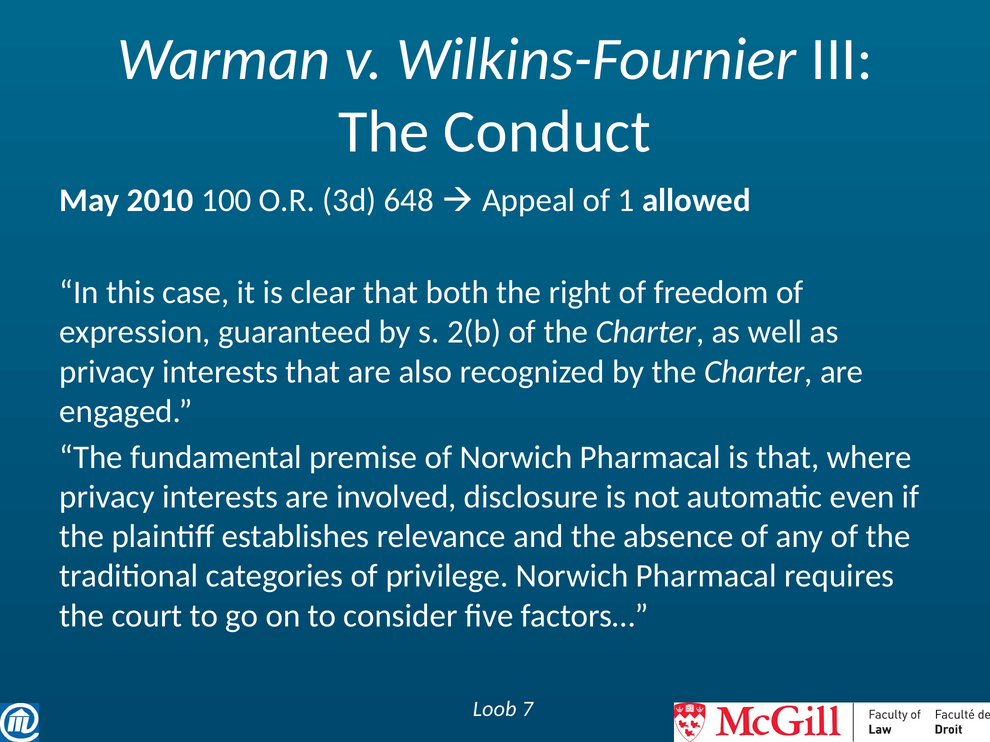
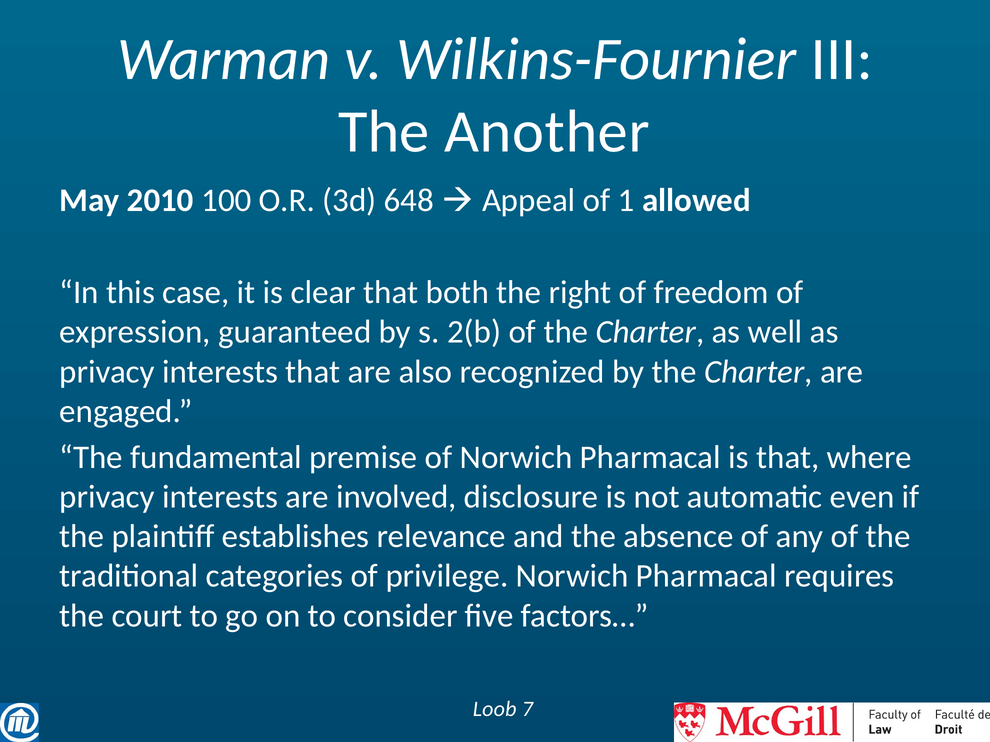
Conduct: Conduct -> Another
